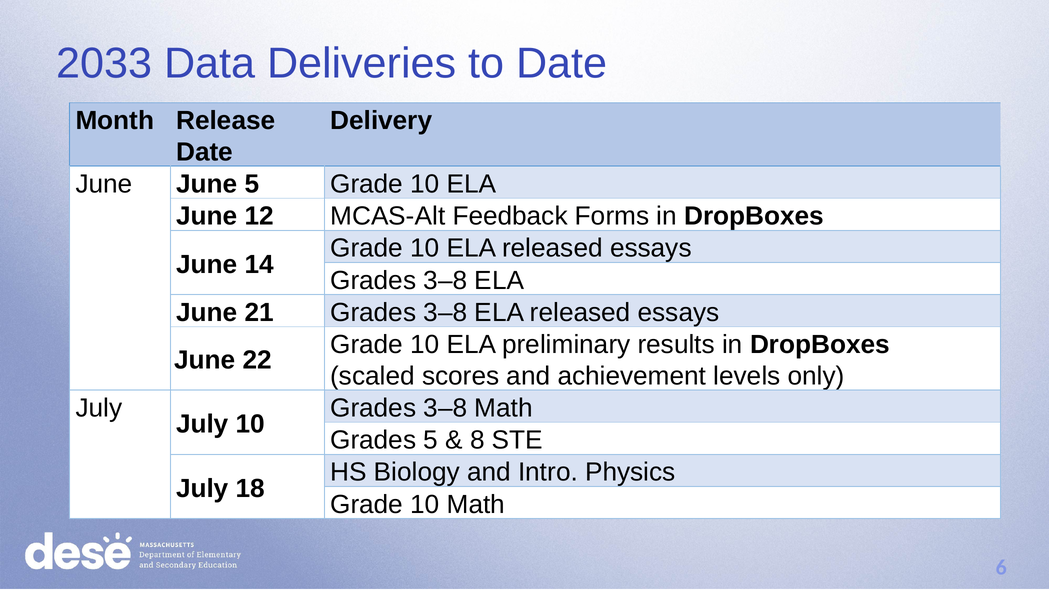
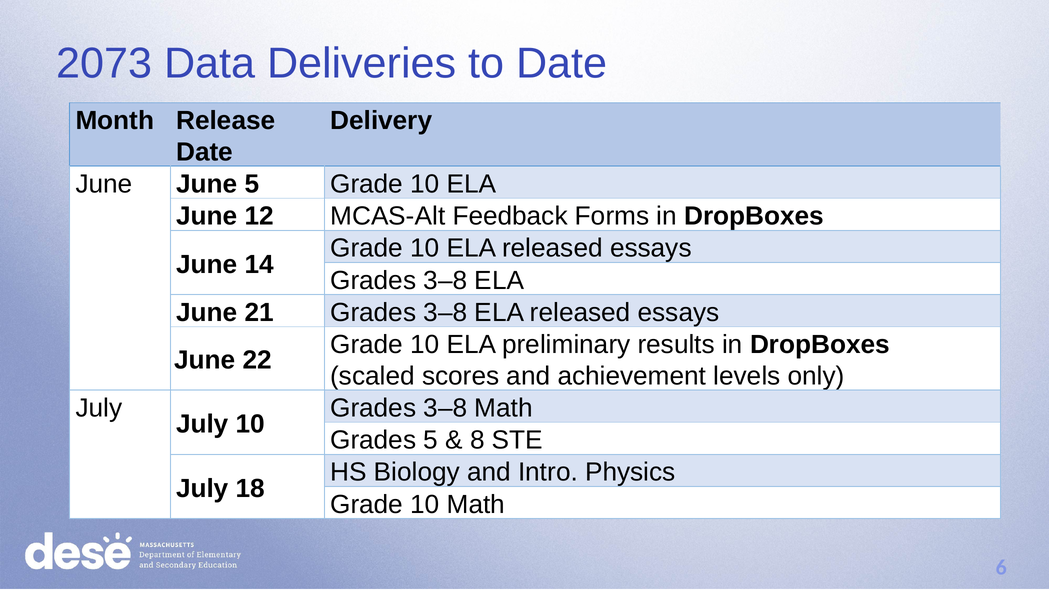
2033: 2033 -> 2073
